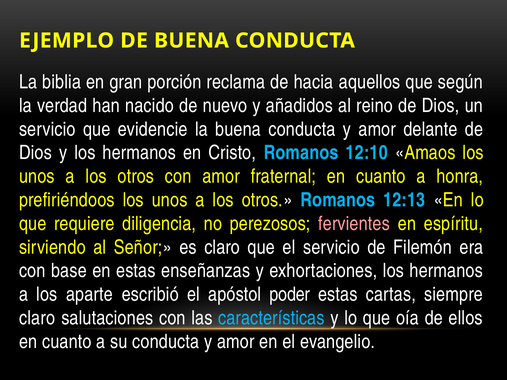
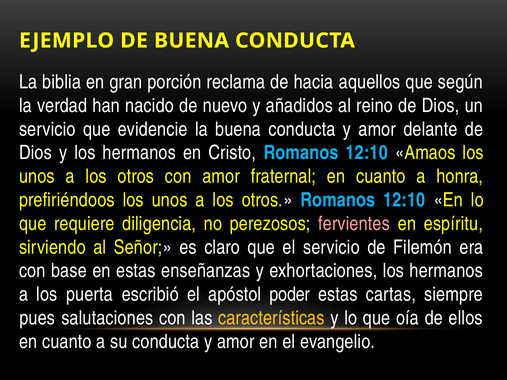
otros Romanos 12:13: 12:13 -> 12:10
aparte: aparte -> puerta
claro at (37, 318): claro -> pues
características colour: light blue -> yellow
